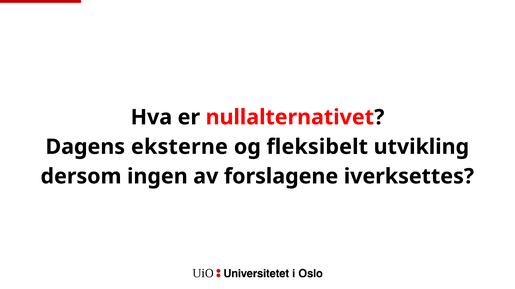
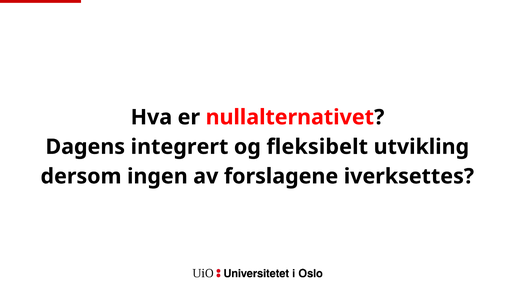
eksterne: eksterne -> integrert
